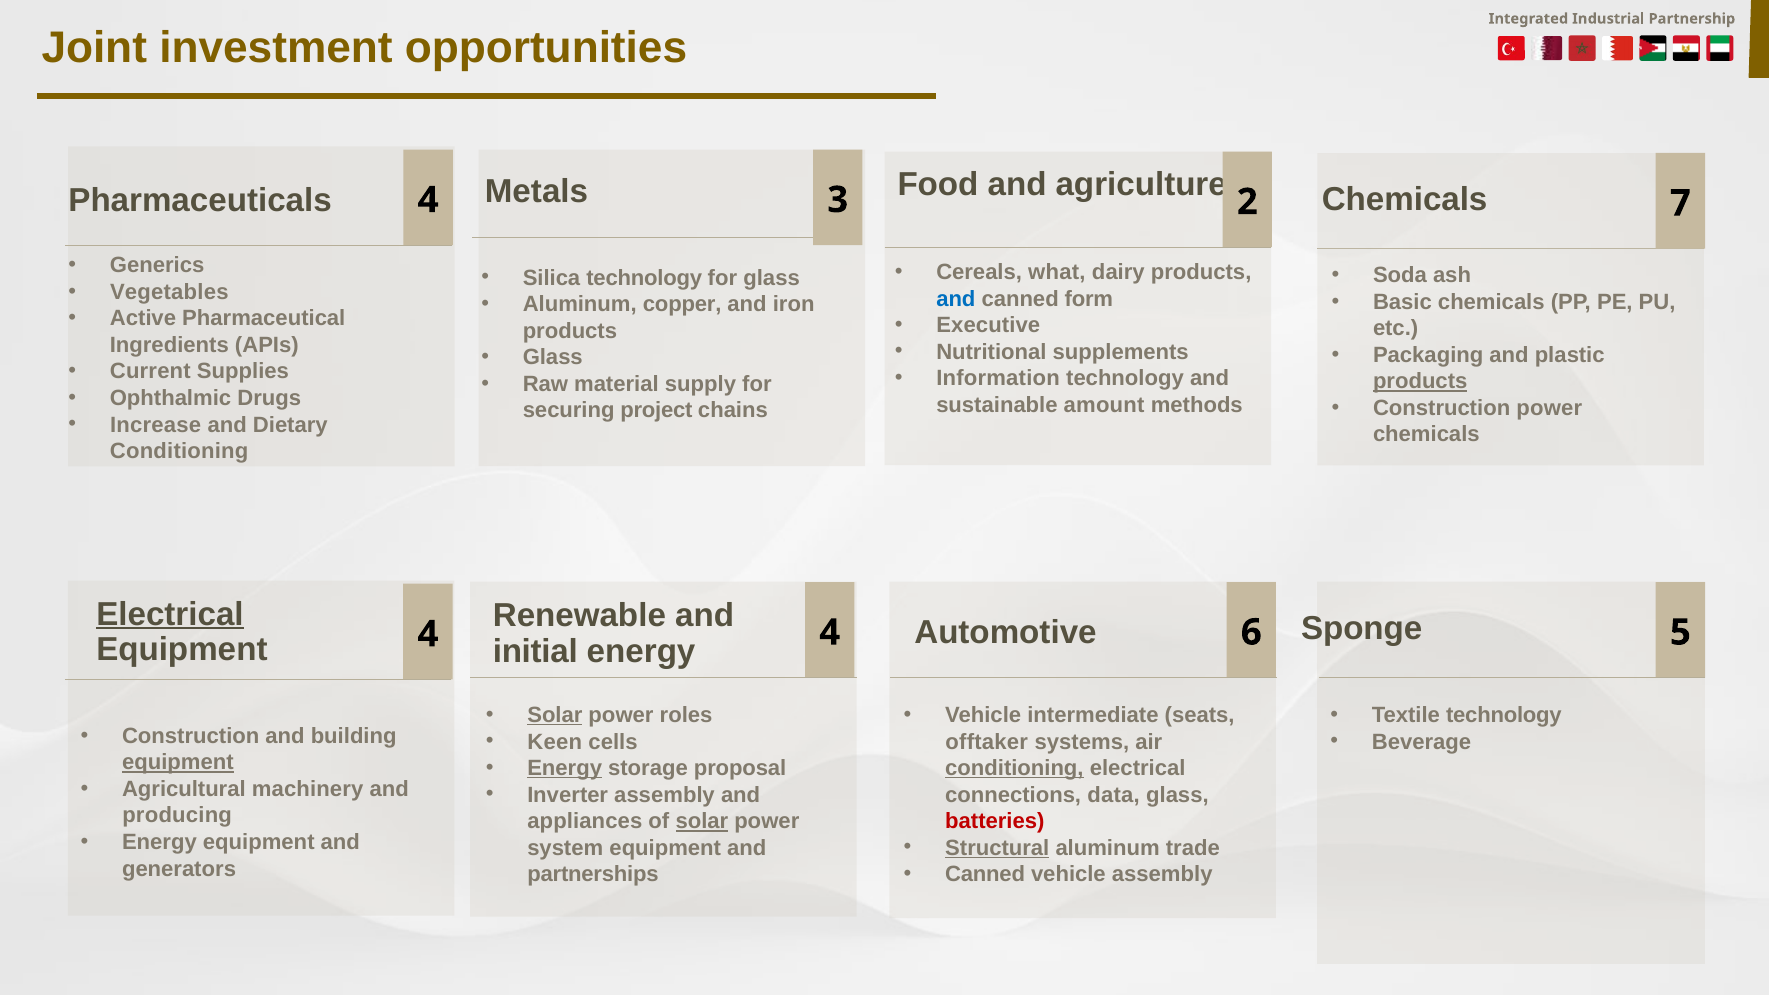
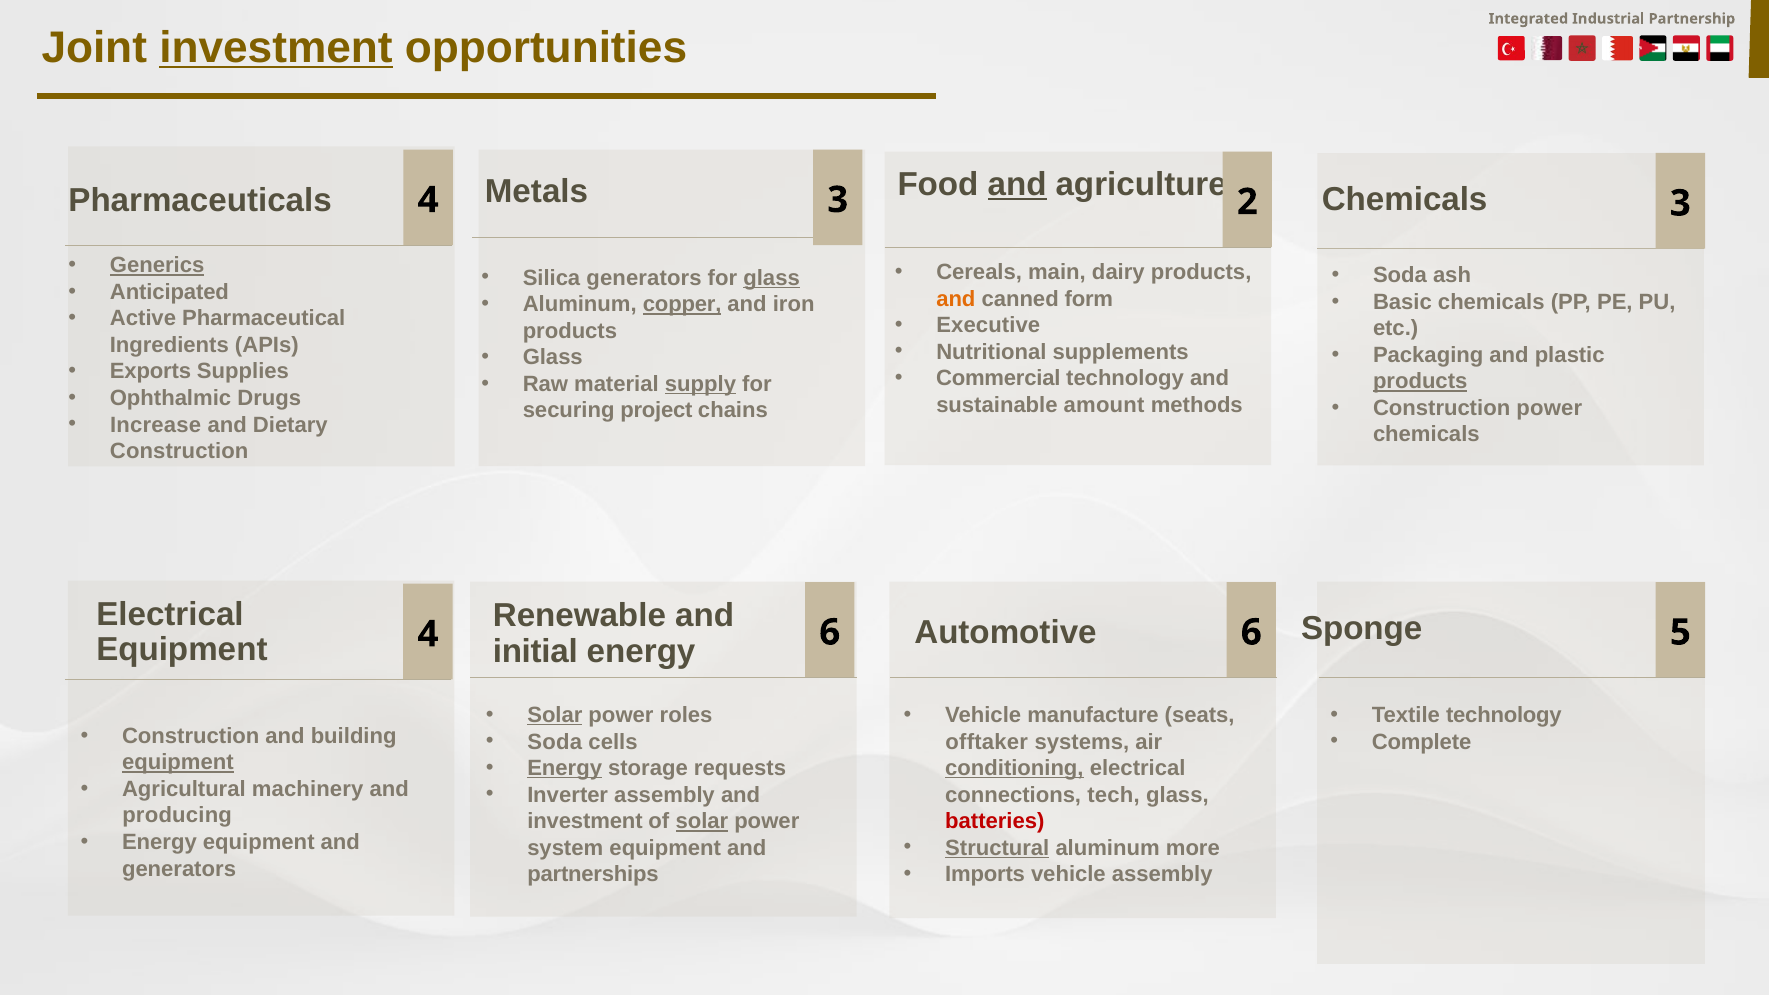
investment at (276, 48) underline: none -> present
and at (1017, 184) underline: none -> present
Chemicals 7: 7 -> 3
Generics underline: none -> present
what: what -> main
Silica technology: technology -> generators
glass at (772, 278) underline: none -> present
Vegetables: Vegetables -> Anticipated
and at (956, 299) colour: blue -> orange
copper underline: none -> present
Current: Current -> Exports
Information: Information -> Commercial
supply underline: none -> present
Conditioning at (179, 451): Conditioning -> Construction
Electrical at (170, 614) underline: present -> none
energy 4: 4 -> 6
intermediate: intermediate -> manufacture
Keen at (555, 742): Keen -> Soda
Beverage: Beverage -> Complete
proposal: proposal -> requests
data: data -> tech
appliances at (585, 821): appliances -> investment
trade: trade -> more
Canned at (985, 874): Canned -> Imports
